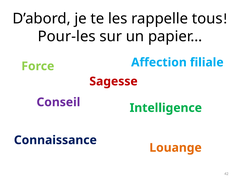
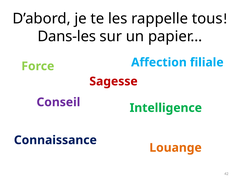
Pour-les: Pour-les -> Dans-les
